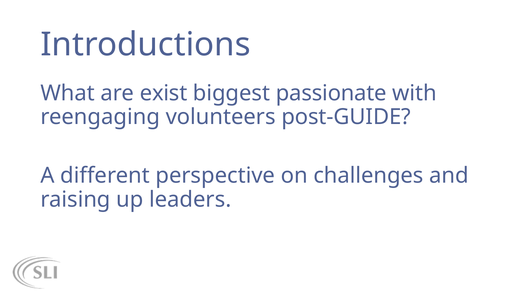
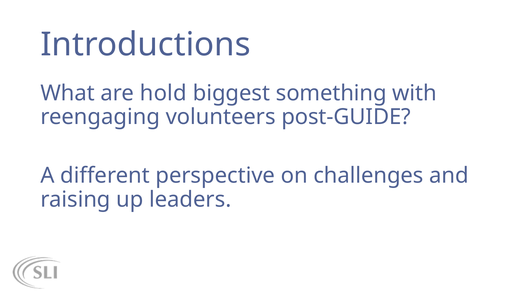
exist: exist -> hold
passionate: passionate -> something
